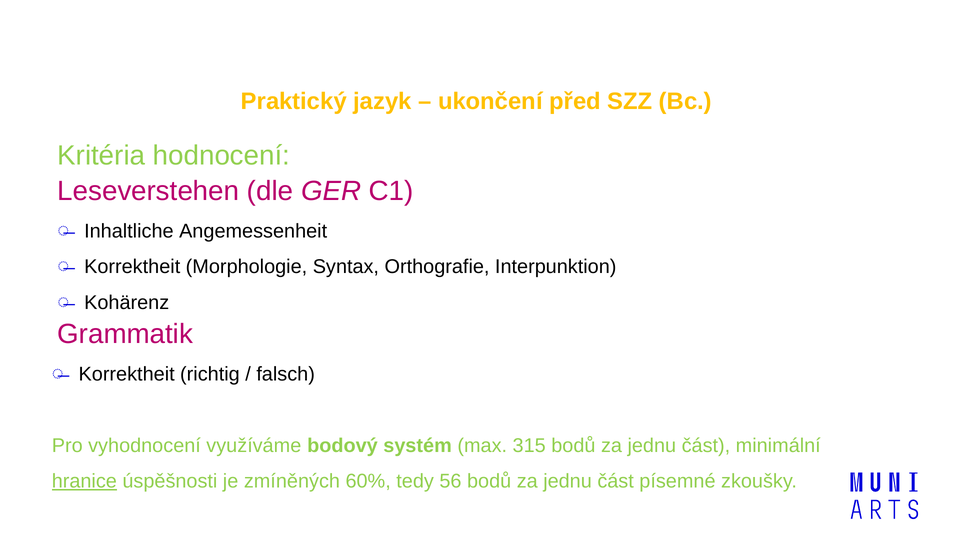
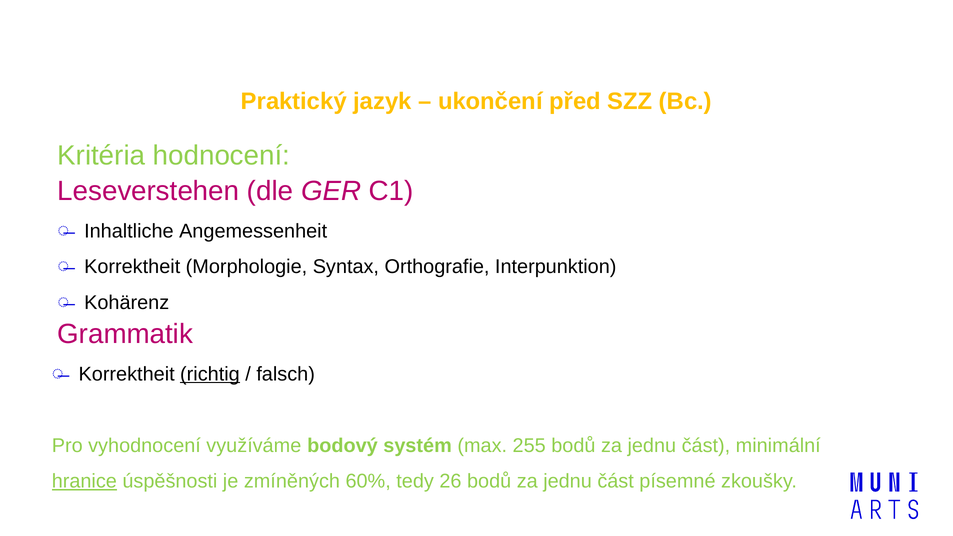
richtig underline: none -> present
315: 315 -> 255
56: 56 -> 26
